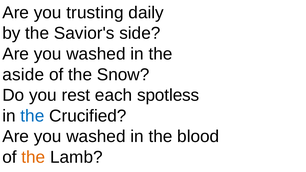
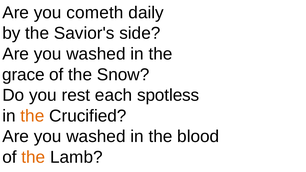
trusting: trusting -> cometh
aside: aside -> grace
the at (32, 116) colour: blue -> orange
